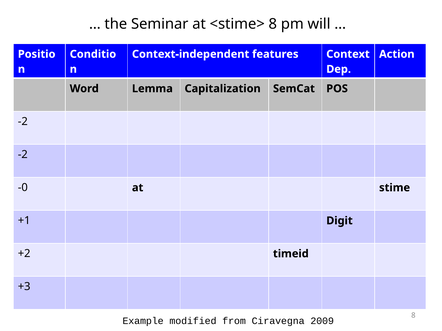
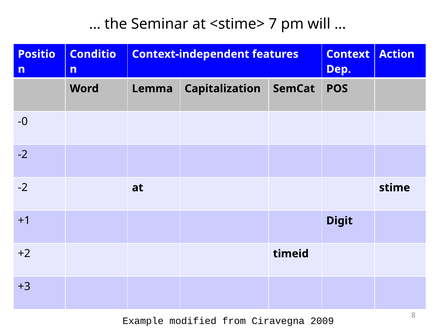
<stime> 8: 8 -> 7
-2 at (23, 122): -2 -> -0
-0 at (23, 188): -0 -> -2
